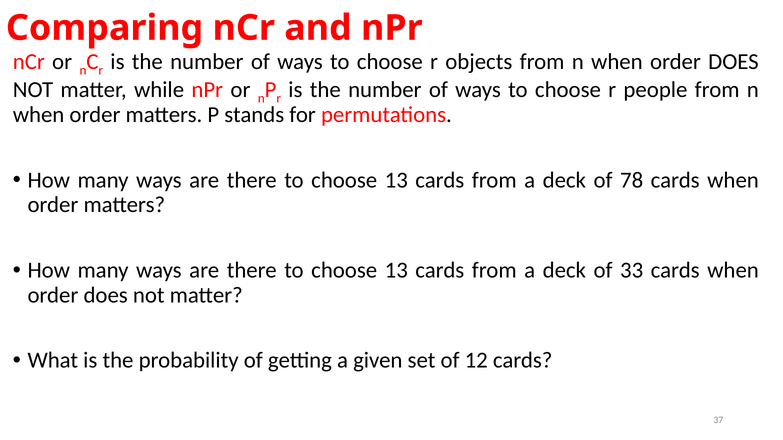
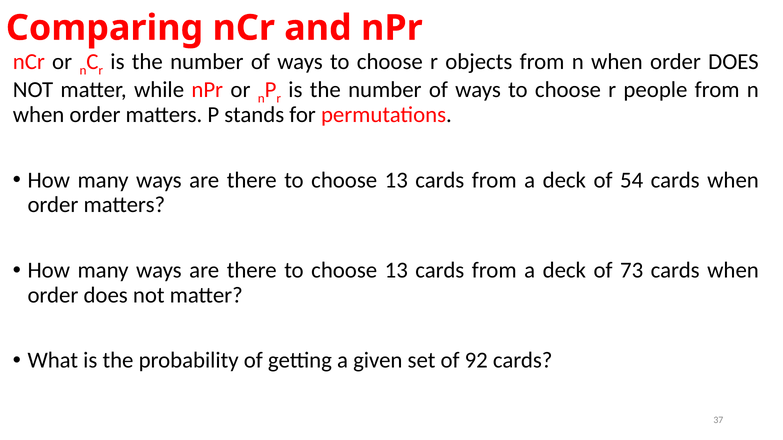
78: 78 -> 54
33: 33 -> 73
12: 12 -> 92
